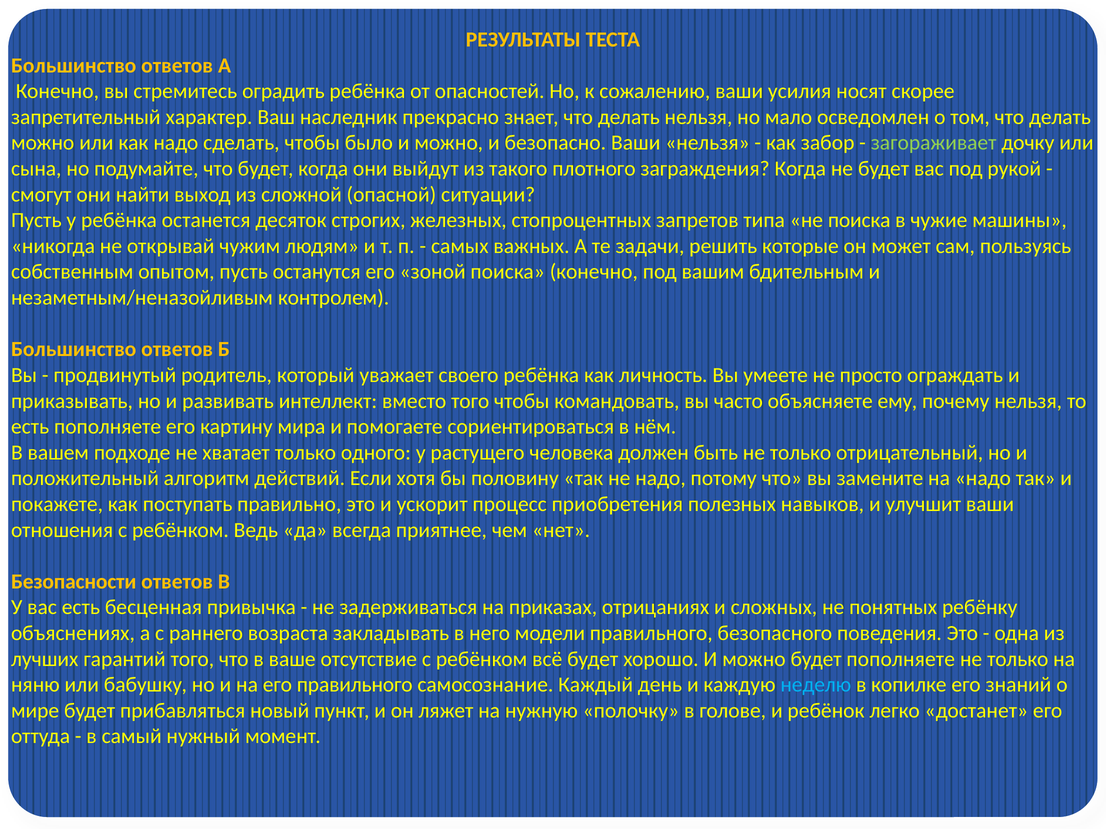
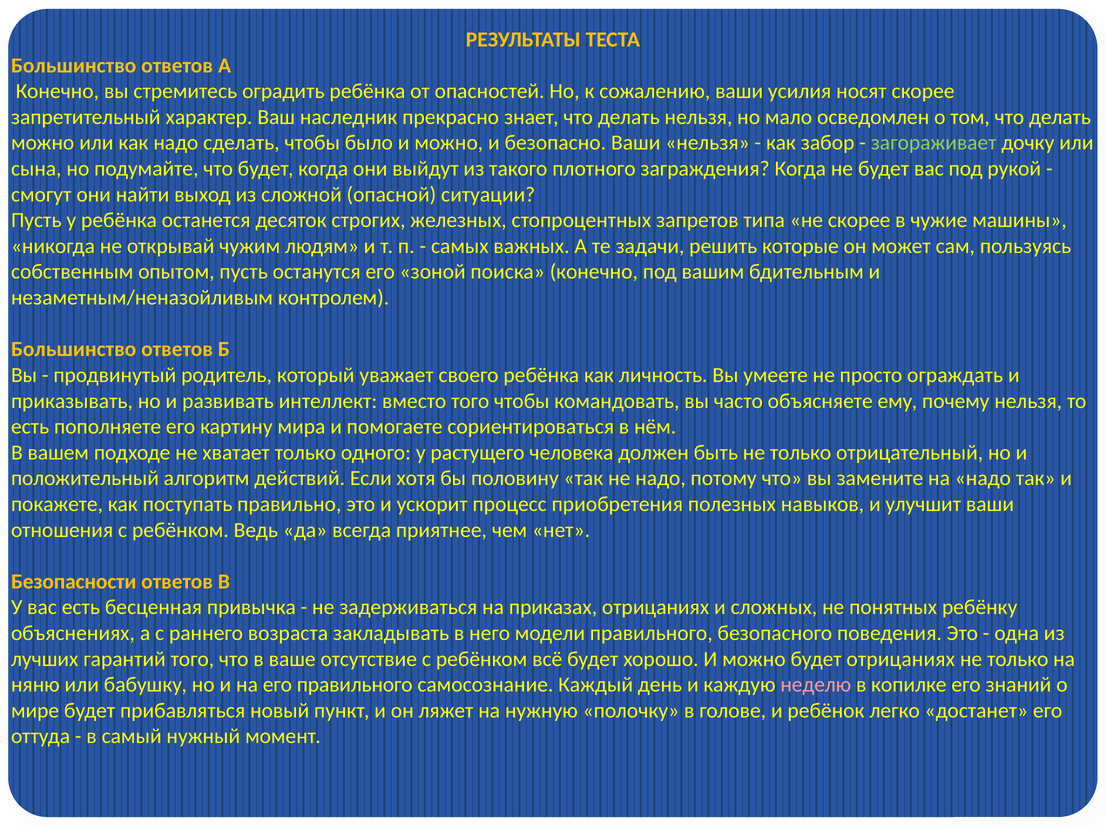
не поиска: поиска -> скорее
будет пополняете: пополняете -> отрицаниях
неделю colour: light blue -> pink
